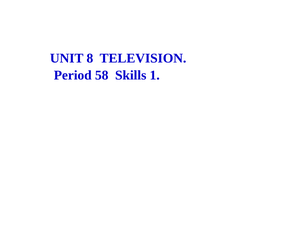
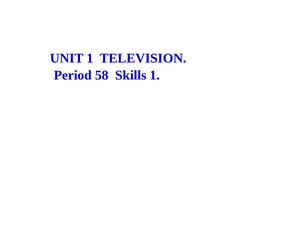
UNIT 8: 8 -> 1
